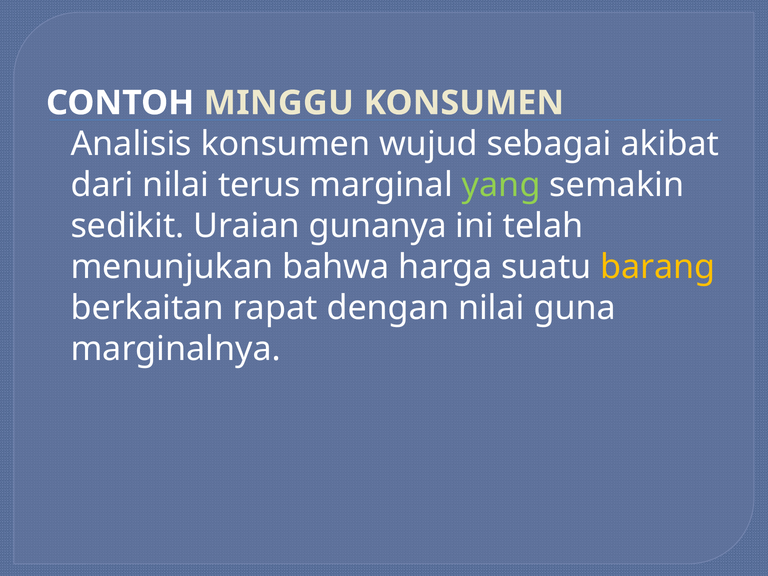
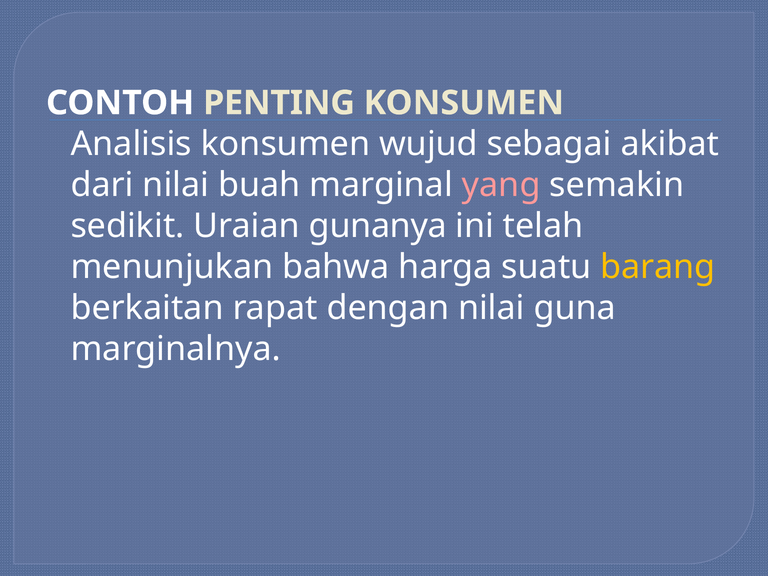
MINGGU: MINGGU -> PENTING
terus: terus -> buah
yang colour: light green -> pink
